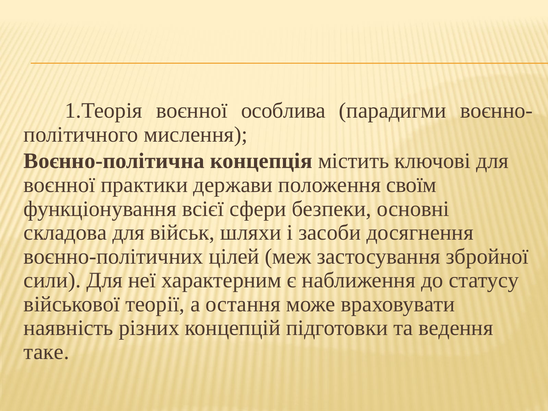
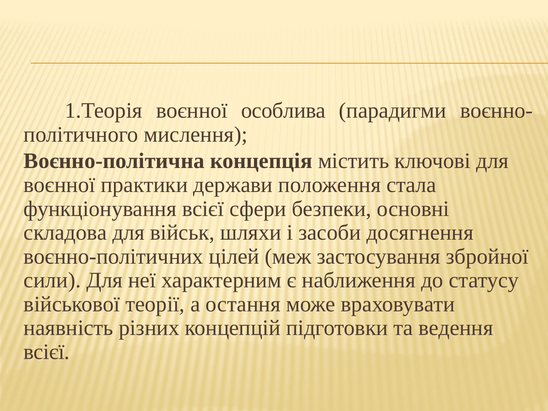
своїм: своїм -> стала
таке at (46, 352): таке -> всієї
